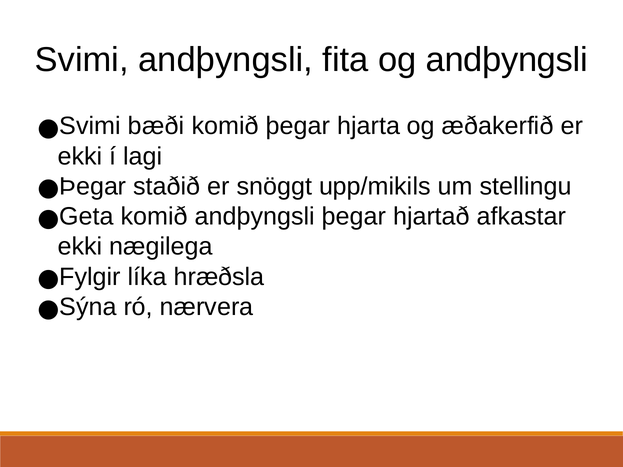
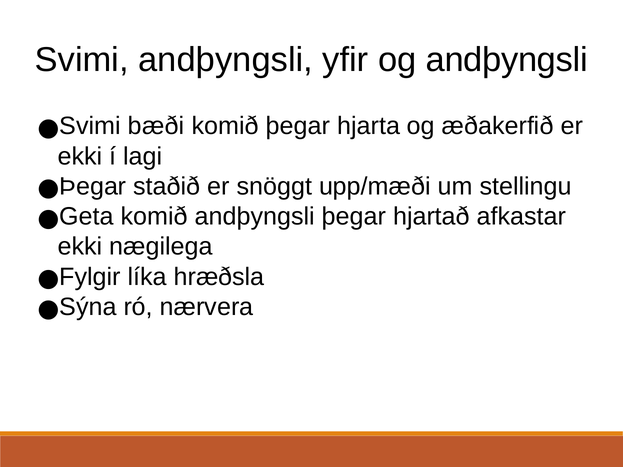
fita: fita -> yfir
upp/mikils: upp/mikils -> upp/mæði
